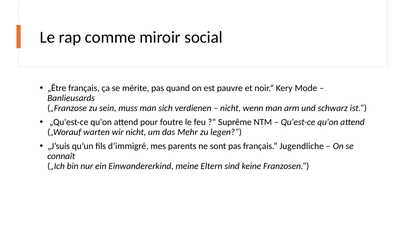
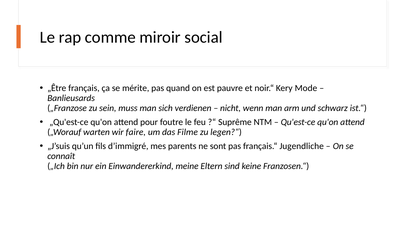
wir nicht: nicht -> faire
Mehr: Mehr -> Filme
